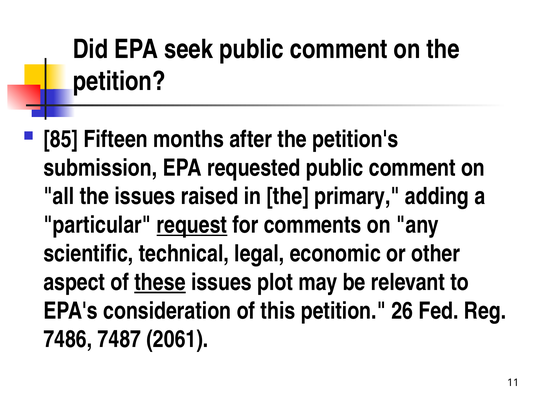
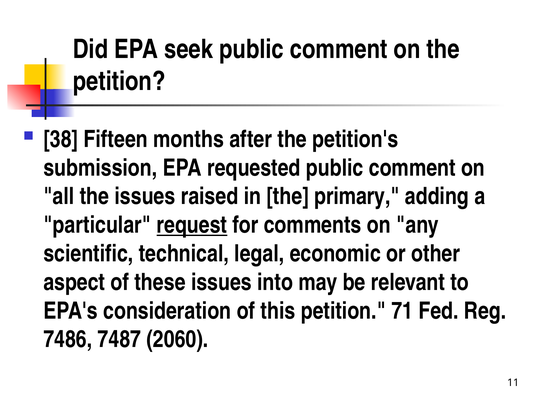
85: 85 -> 38
these underline: present -> none
plot: plot -> into
26: 26 -> 71
2061: 2061 -> 2060
